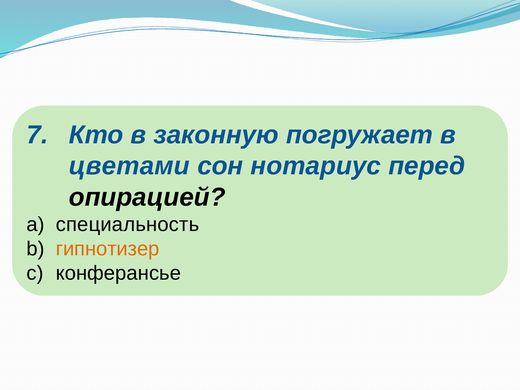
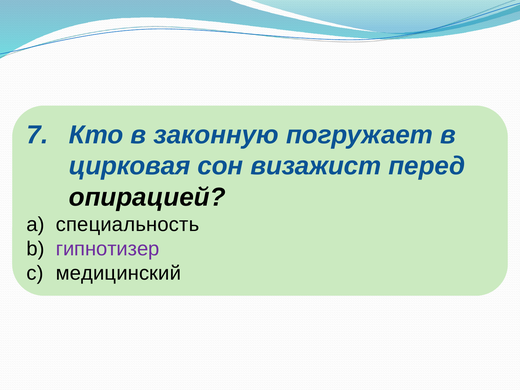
цветами: цветами -> цирковая
нотариус: нотариус -> визажист
гипнотизер colour: orange -> purple
конферансье: конферансье -> медицинский
